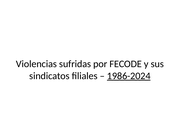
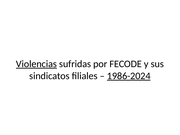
Violencias underline: none -> present
